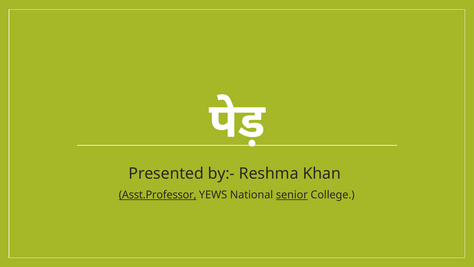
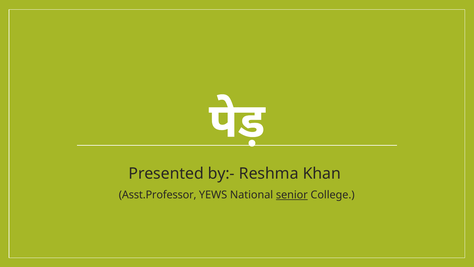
Asst.Professor underline: present -> none
